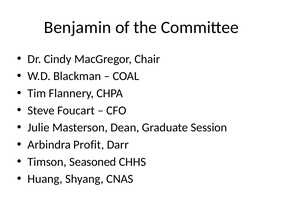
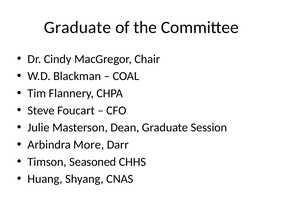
Benjamin at (78, 27): Benjamin -> Graduate
Profit: Profit -> More
